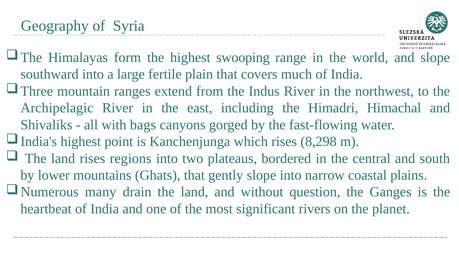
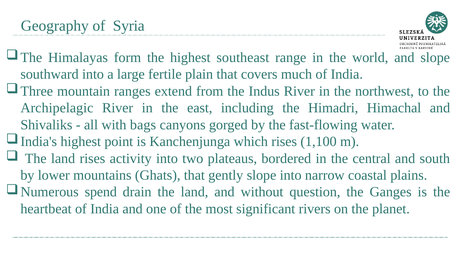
swooping: swooping -> southeast
8,298: 8,298 -> 1,100
regions: regions -> activity
many: many -> spend
